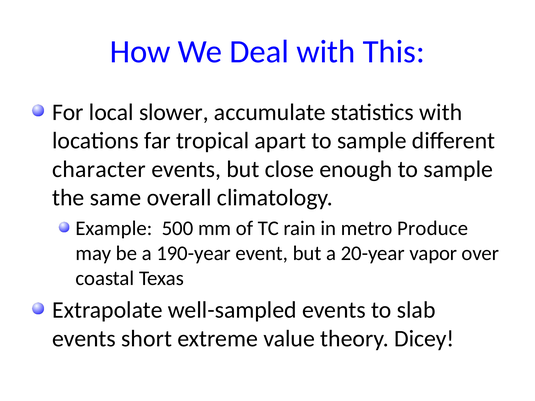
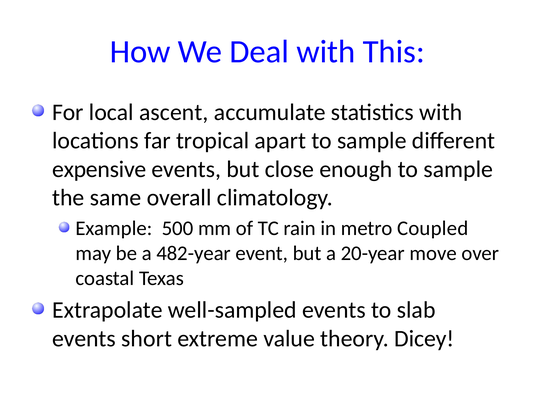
slower: slower -> ascent
character: character -> expensive
Produce: Produce -> Coupled
190-year: 190-year -> 482-year
vapor: vapor -> move
